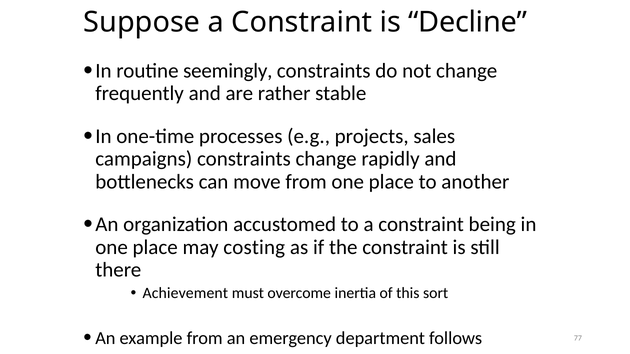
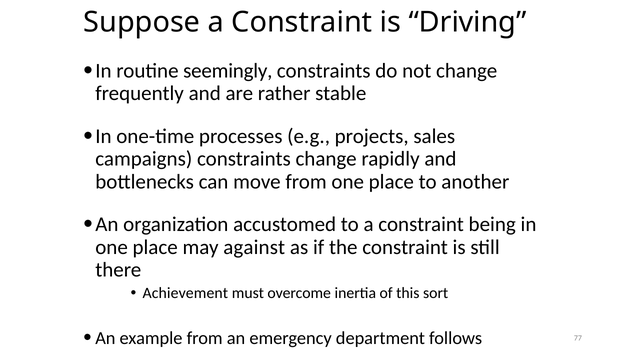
Decline: Decline -> Driving
costing: costing -> against
